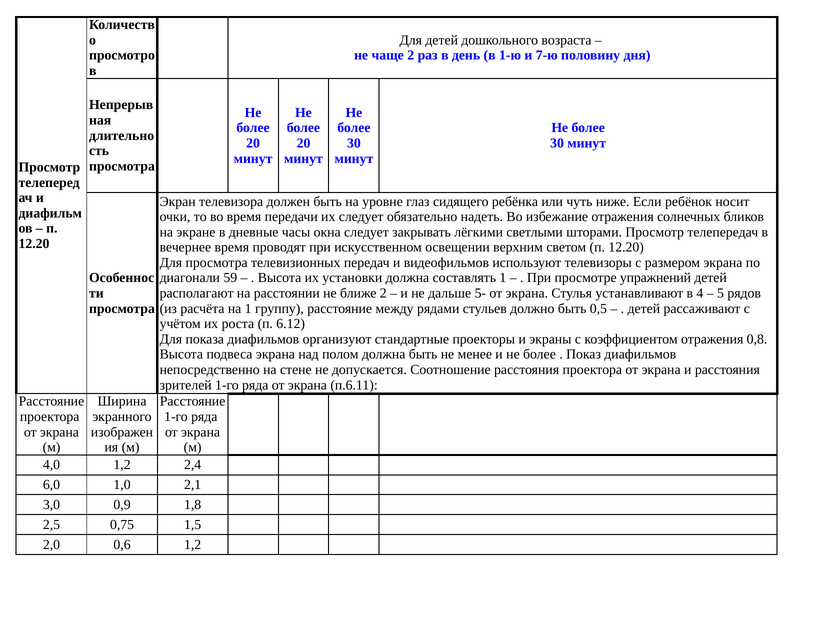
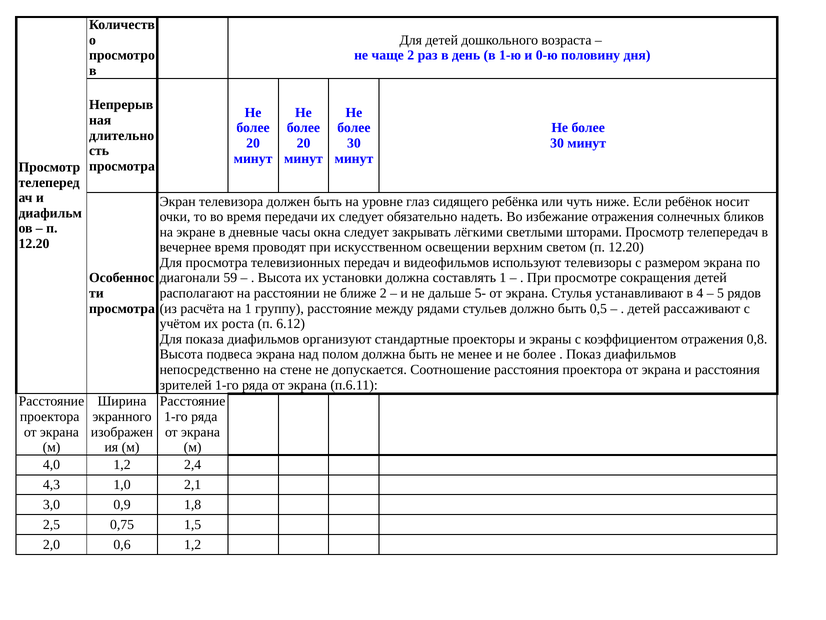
7-ю: 7-ю -> 0-ю
упражнений: упражнений -> сокращения
6,0: 6,0 -> 4,3
